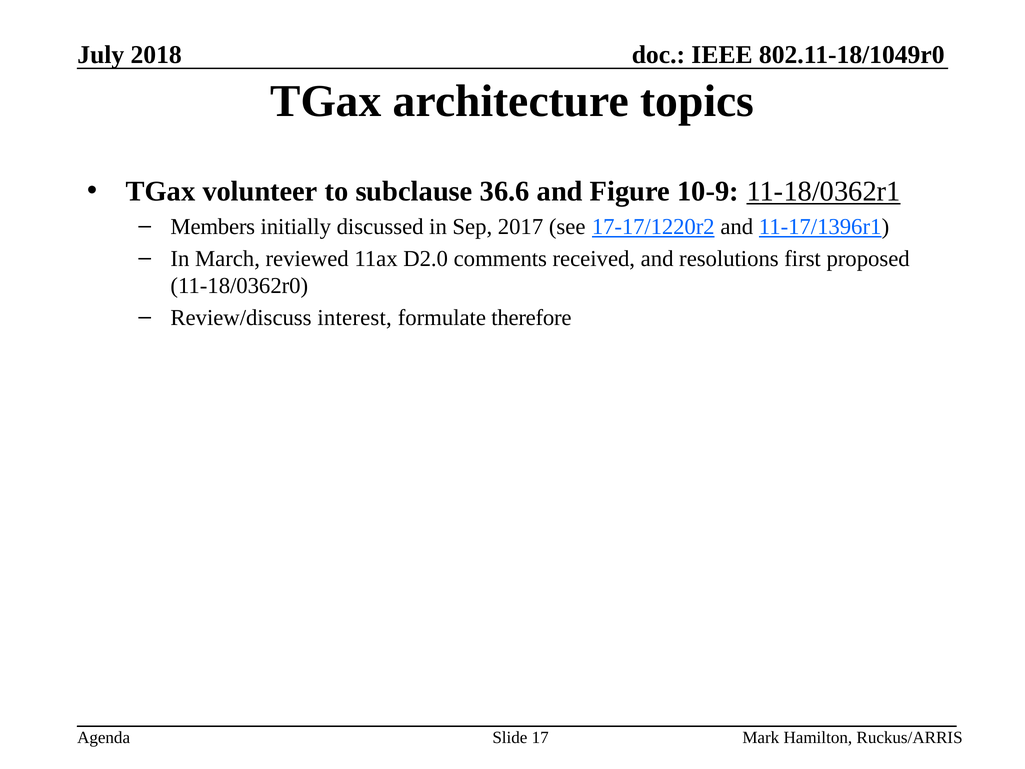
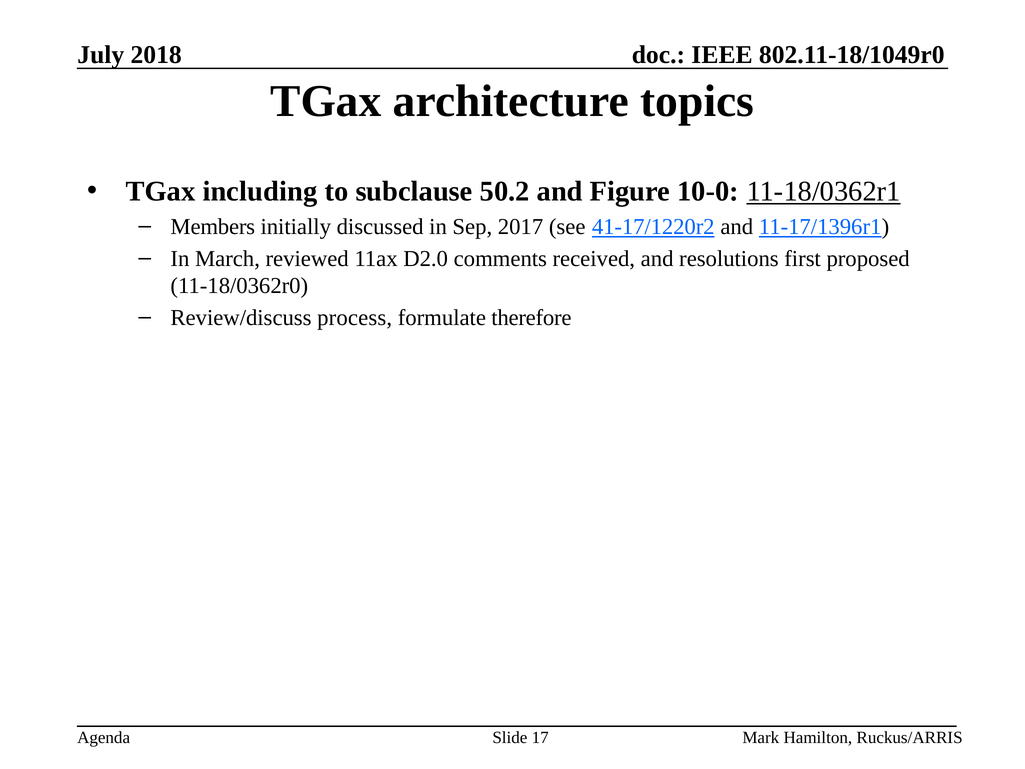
volunteer: volunteer -> including
36.6: 36.6 -> 50.2
10-9: 10-9 -> 10-0
17-17/1220r2: 17-17/1220r2 -> 41-17/1220r2
interest: interest -> process
